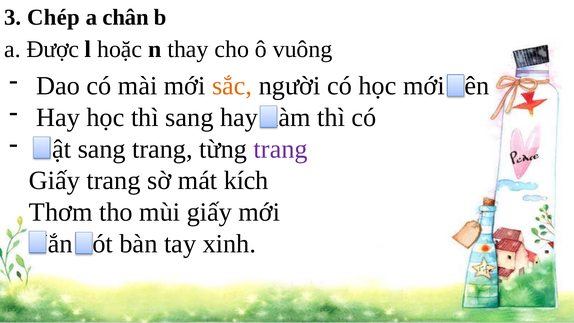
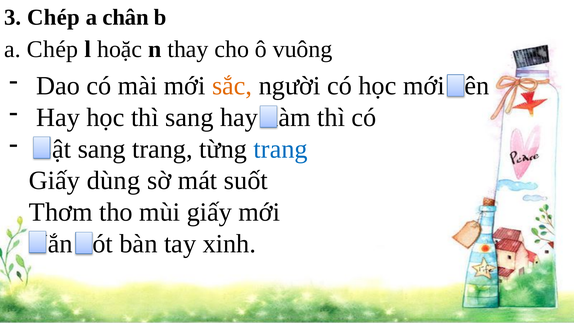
a Được: Được -> Chép
trang at (281, 149) colour: purple -> blue
Giấy trang: trang -> dùng
kích: kích -> suốt
